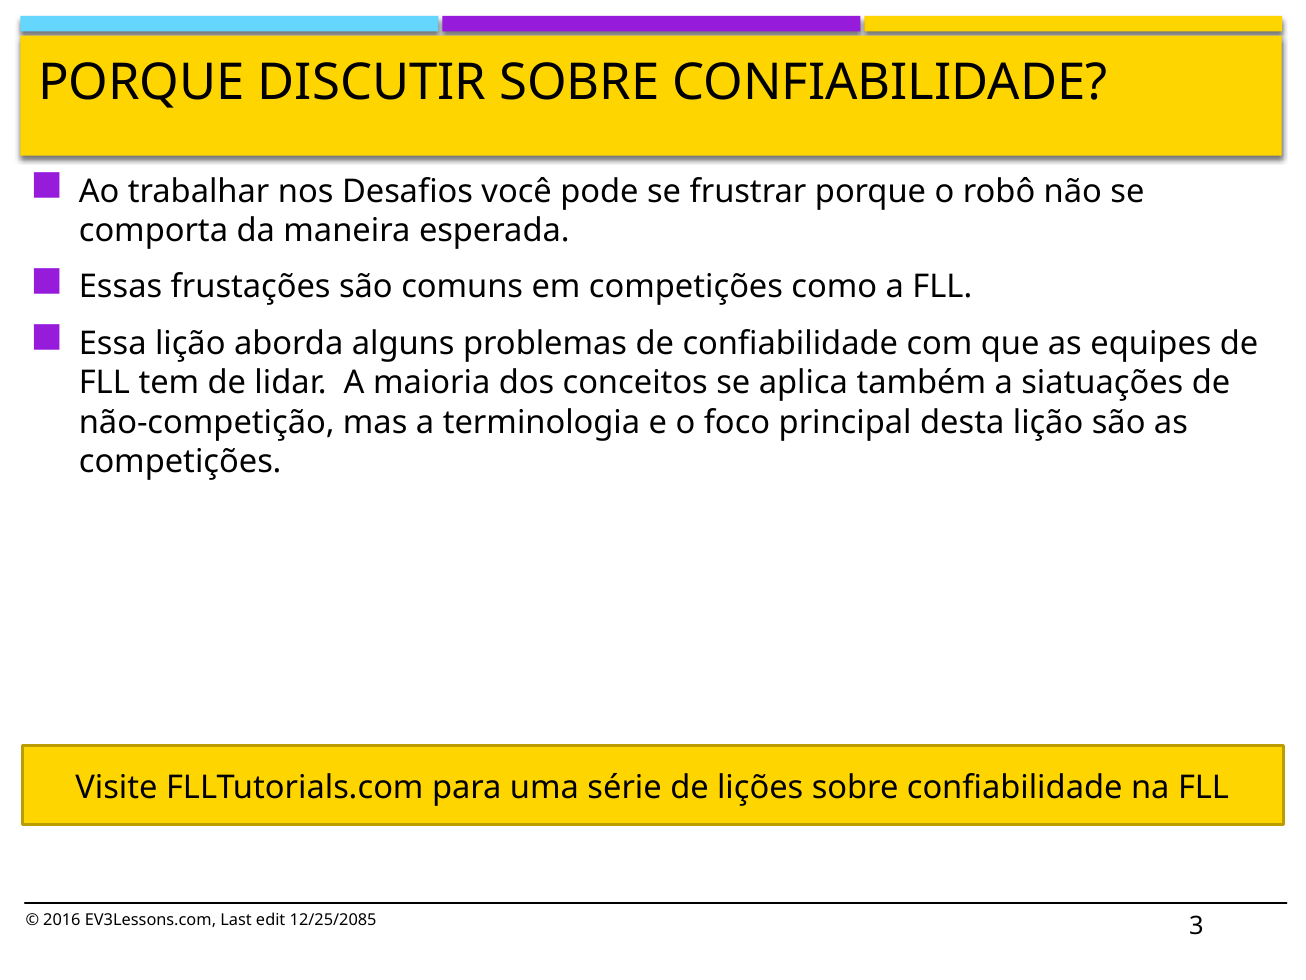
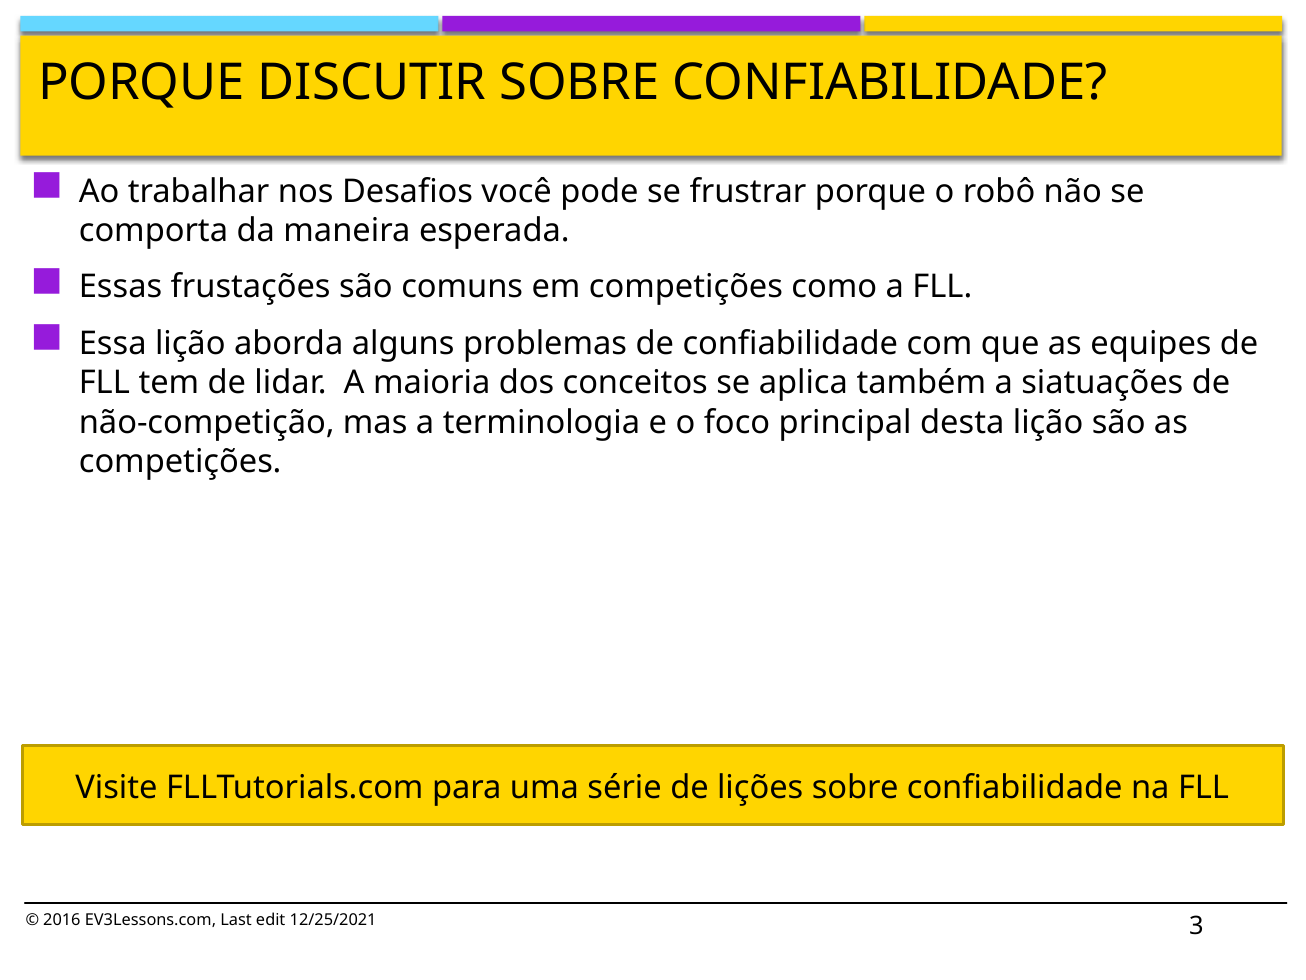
12/25/2085: 12/25/2085 -> 12/25/2021
